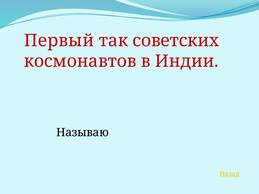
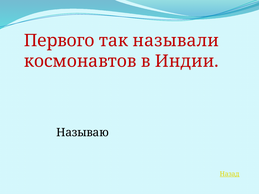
Первый: Первый -> Первого
советских: советских -> называли
